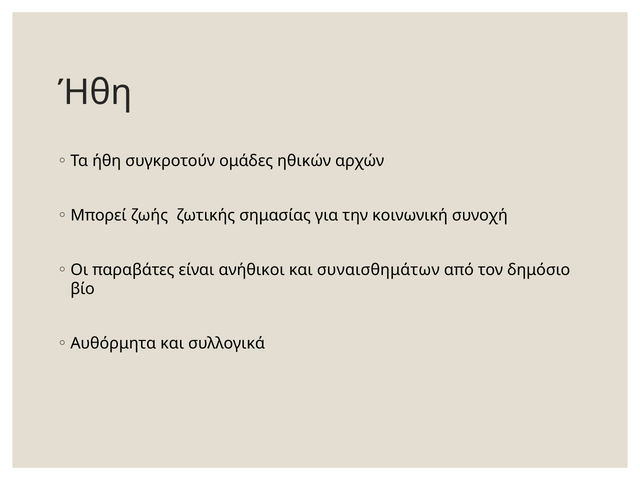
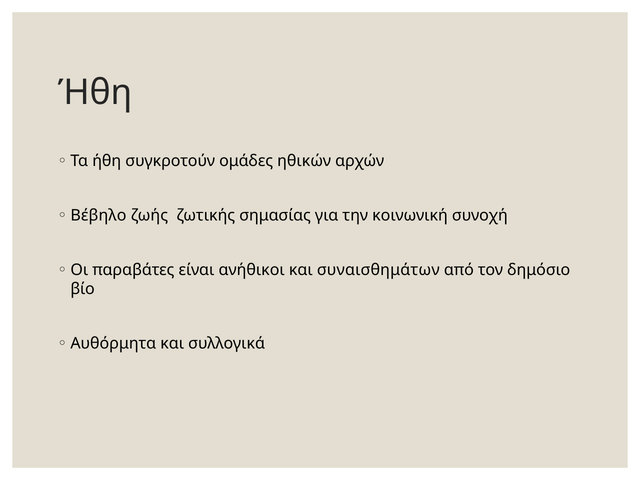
Μπορεί: Μπορεί -> Βέβηλο
